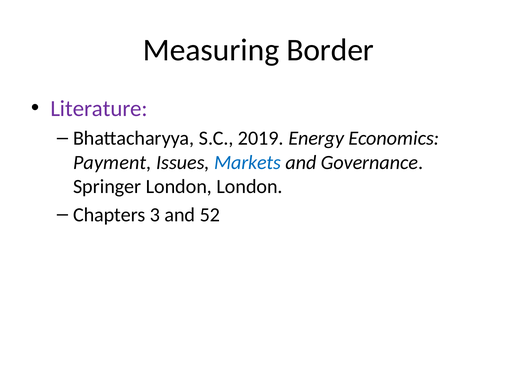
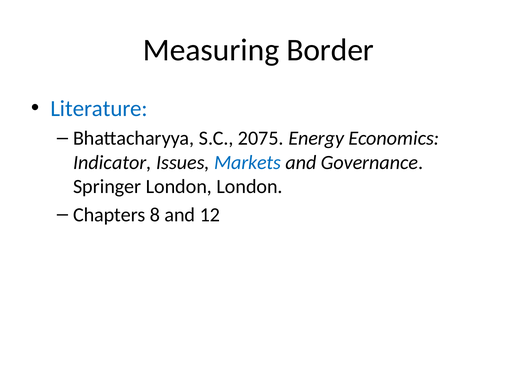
Literature colour: purple -> blue
2019: 2019 -> 2075
Payment: Payment -> Indicator
3: 3 -> 8
52: 52 -> 12
